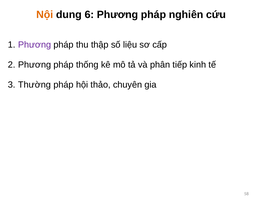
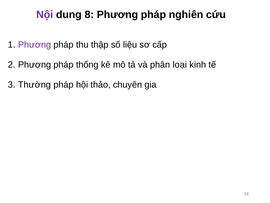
Nội colour: orange -> purple
6: 6 -> 8
tiếp: tiếp -> loại
